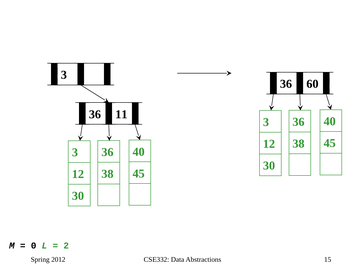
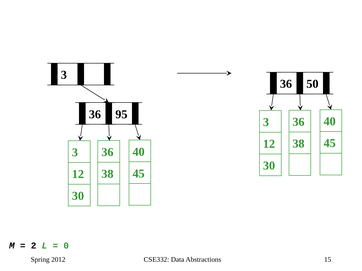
60: 60 -> 50
11: 11 -> 95
0: 0 -> 2
2: 2 -> 0
